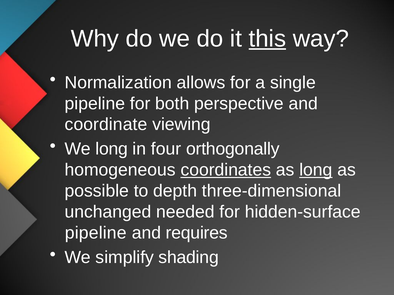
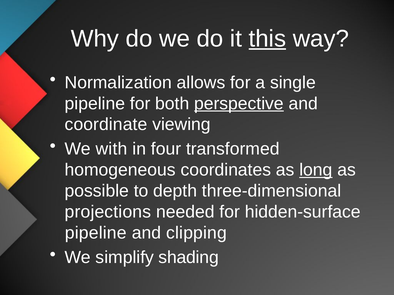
perspective underline: none -> present
We long: long -> with
orthogonally: orthogonally -> transformed
coordinates underline: present -> none
unchanged: unchanged -> projections
requires: requires -> clipping
